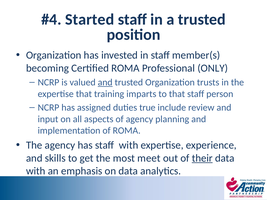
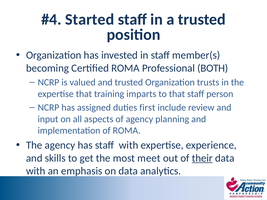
ONLY: ONLY -> BOTH
and at (105, 82) underline: present -> none
true: true -> first
